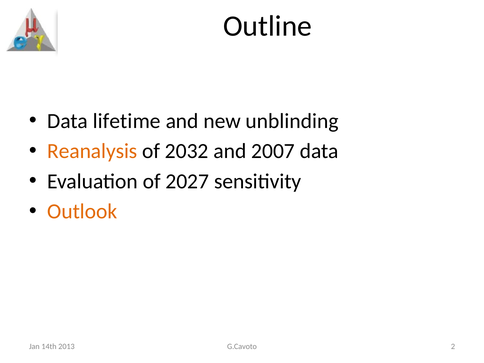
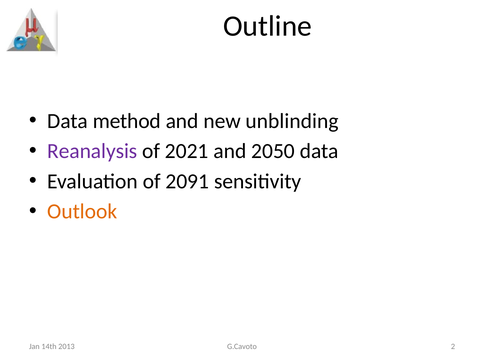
lifetime: lifetime -> method
Reanalysis colour: orange -> purple
2032: 2032 -> 2021
2007: 2007 -> 2050
2027: 2027 -> 2091
